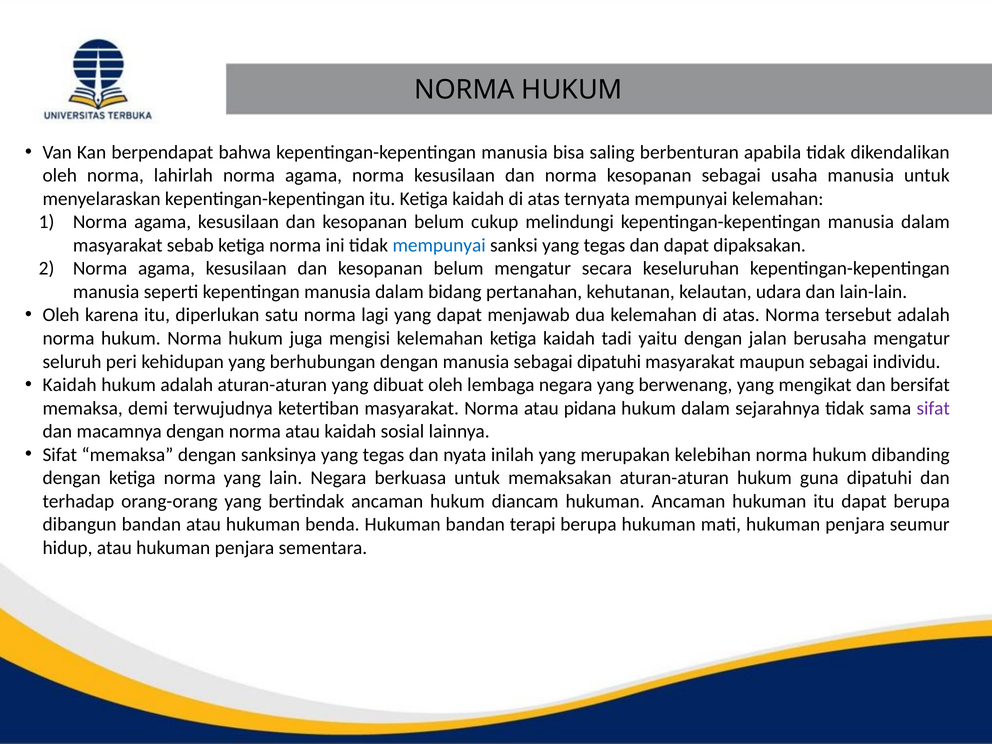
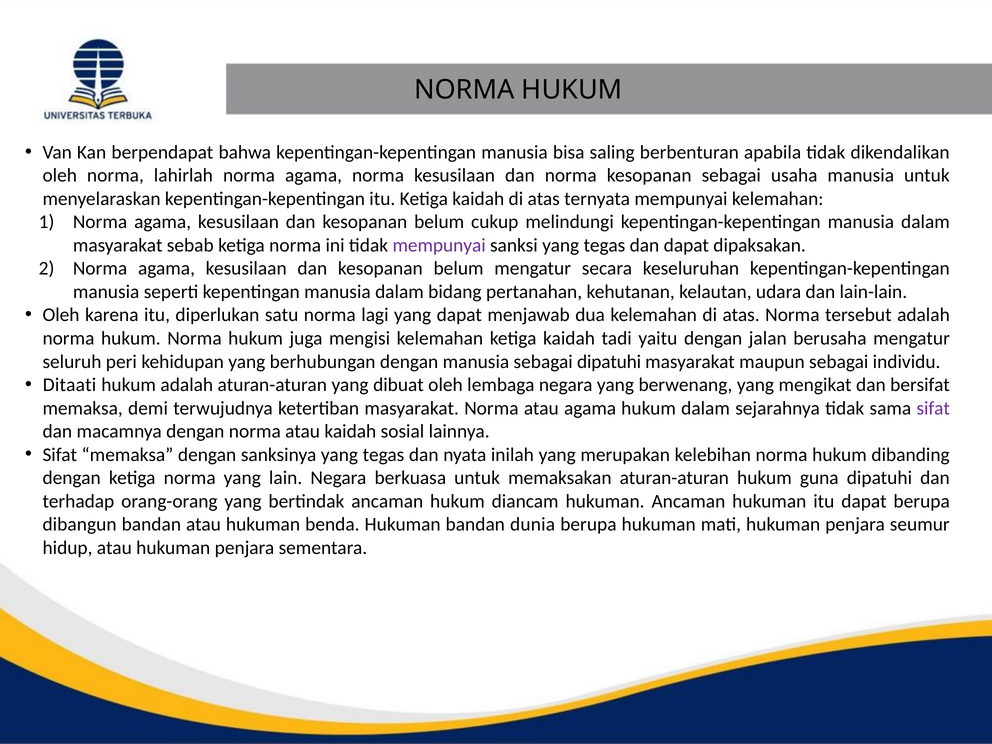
mempunyai at (439, 245) colour: blue -> purple
Kaidah at (70, 385): Kaidah -> Ditaati
atau pidana: pidana -> agama
terapi: terapi -> dunia
